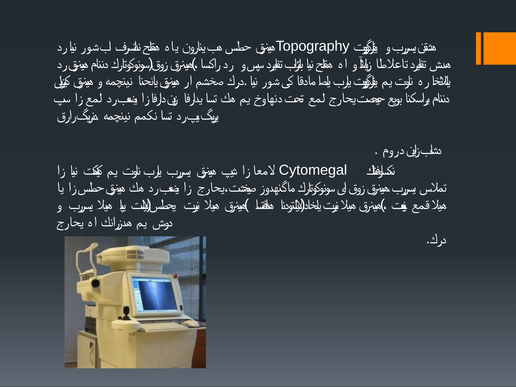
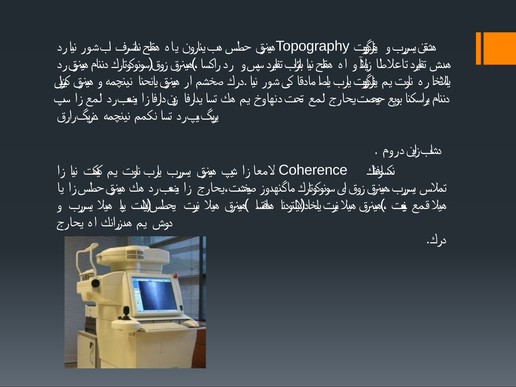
Cytomegal: Cytomegal -> Coherence
